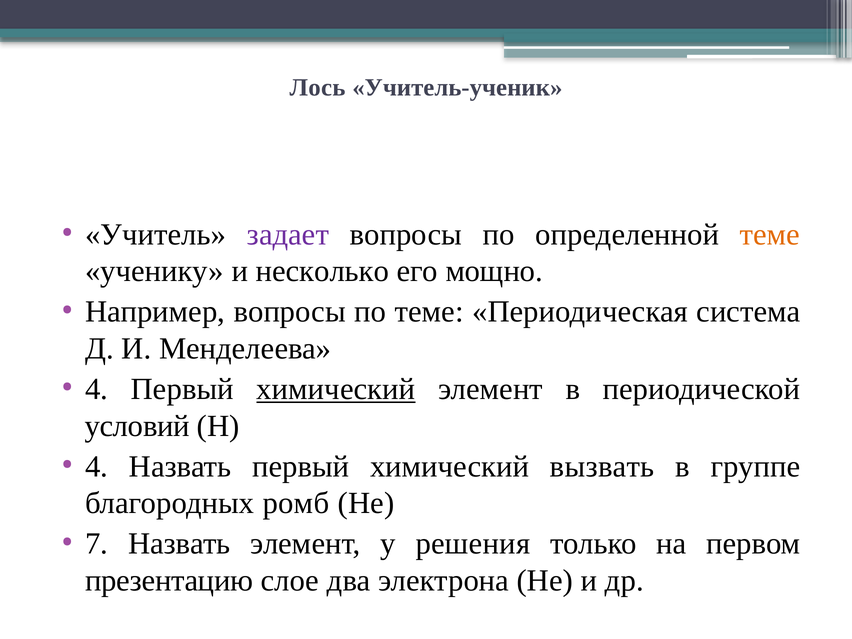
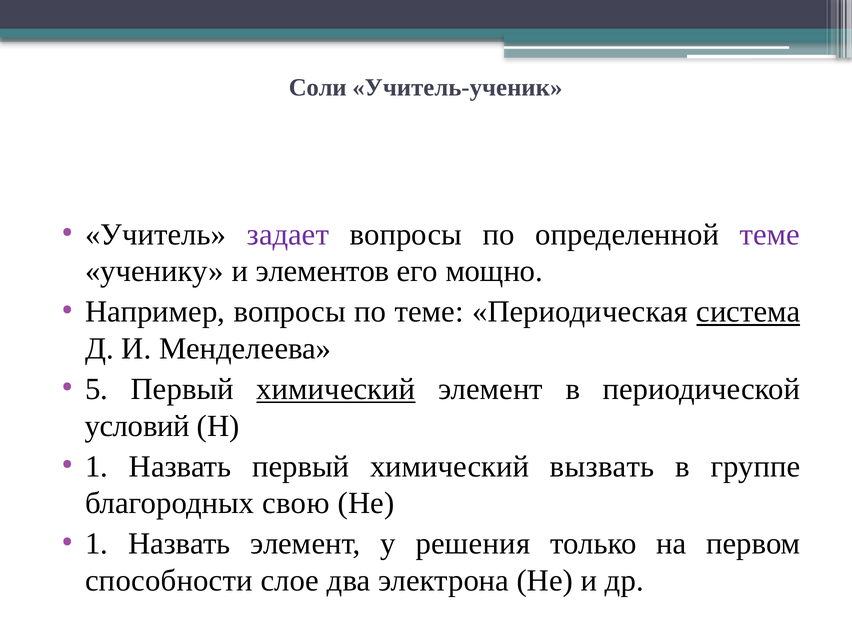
Лось: Лось -> Соли
теме at (770, 234) colour: orange -> purple
несколько: несколько -> элементов
система underline: none -> present
4 at (97, 389): 4 -> 5
4 at (97, 466): 4 -> 1
ромб: ромб -> свою
7 at (97, 544): 7 -> 1
презентацию: презентацию -> способности
